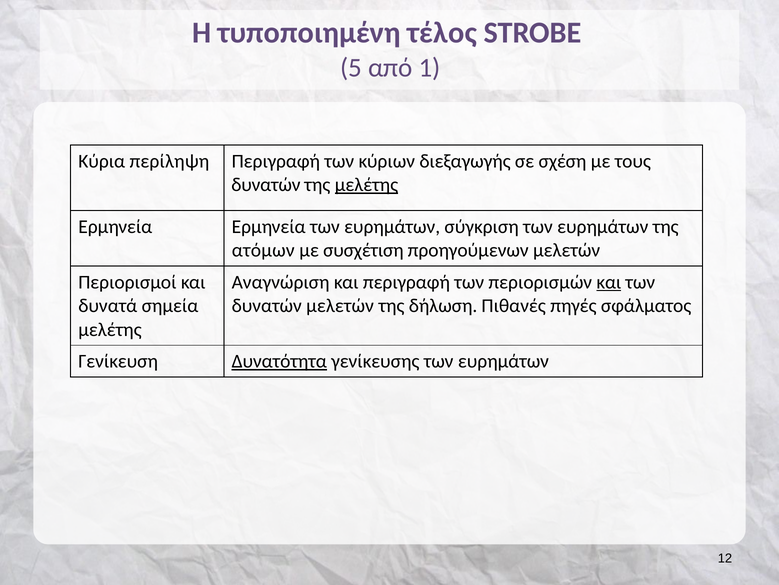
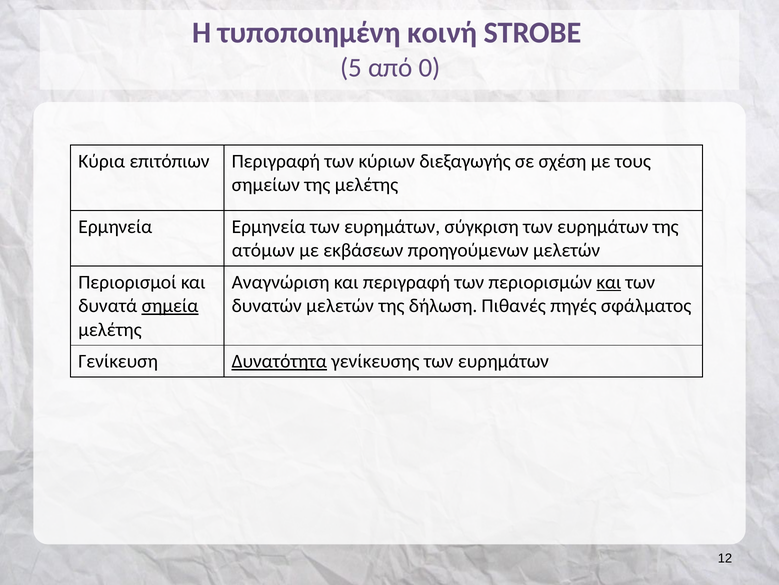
τέλος: τέλος -> κοινή
1: 1 -> 0
περίληψη: περίληψη -> επιτόπιων
δυνατών at (266, 185): δυνατών -> σημείων
μελέτης at (366, 185) underline: present -> none
συσχέτιση: συσχέτιση -> εκβάσεων
σημεία underline: none -> present
